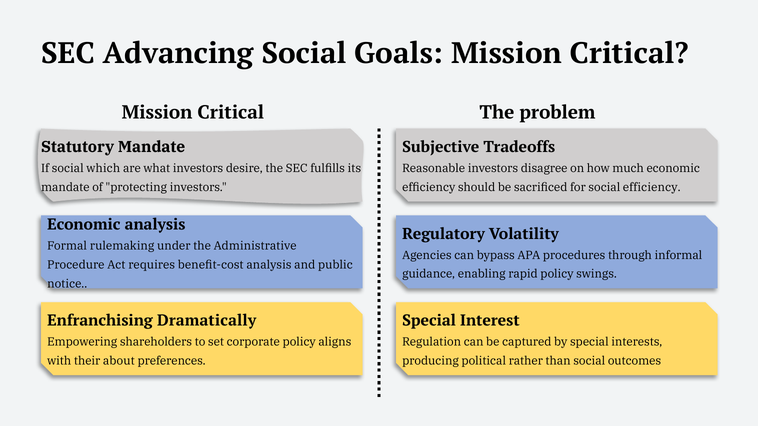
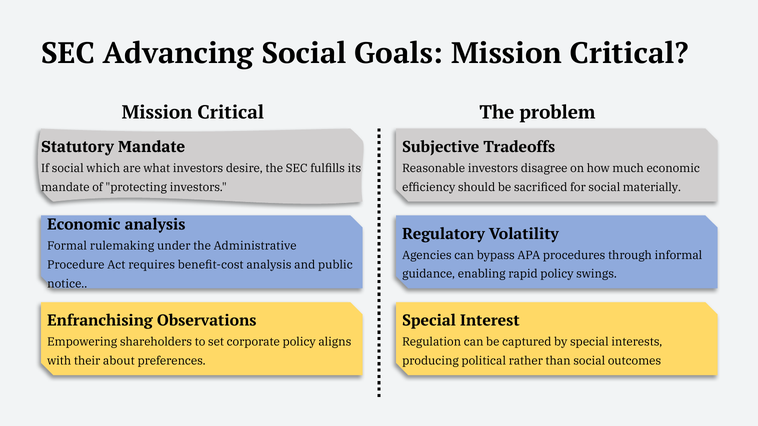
social efficiency: efficiency -> materially
Dramatically: Dramatically -> Observations
